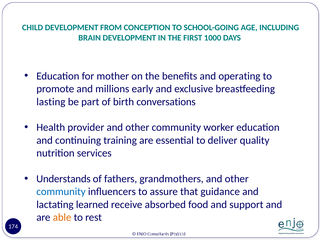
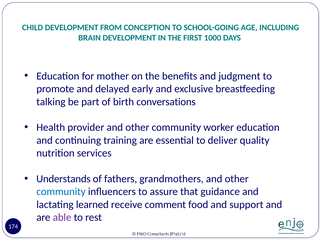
operating: operating -> judgment
millions: millions -> delayed
lasting: lasting -> talking
absorbed: absorbed -> comment
able colour: orange -> purple
